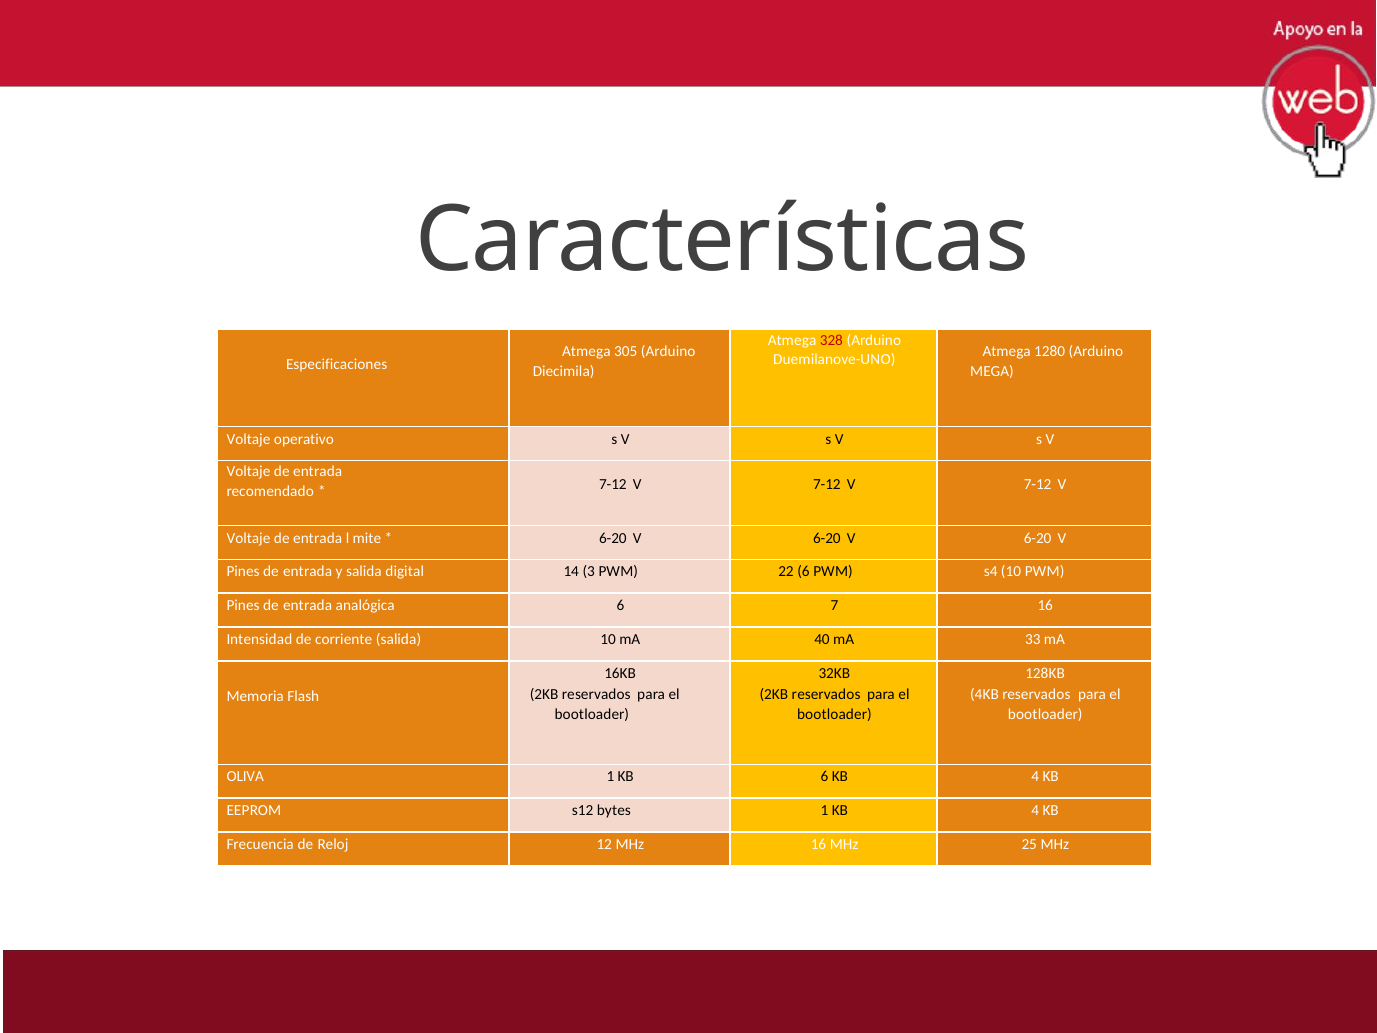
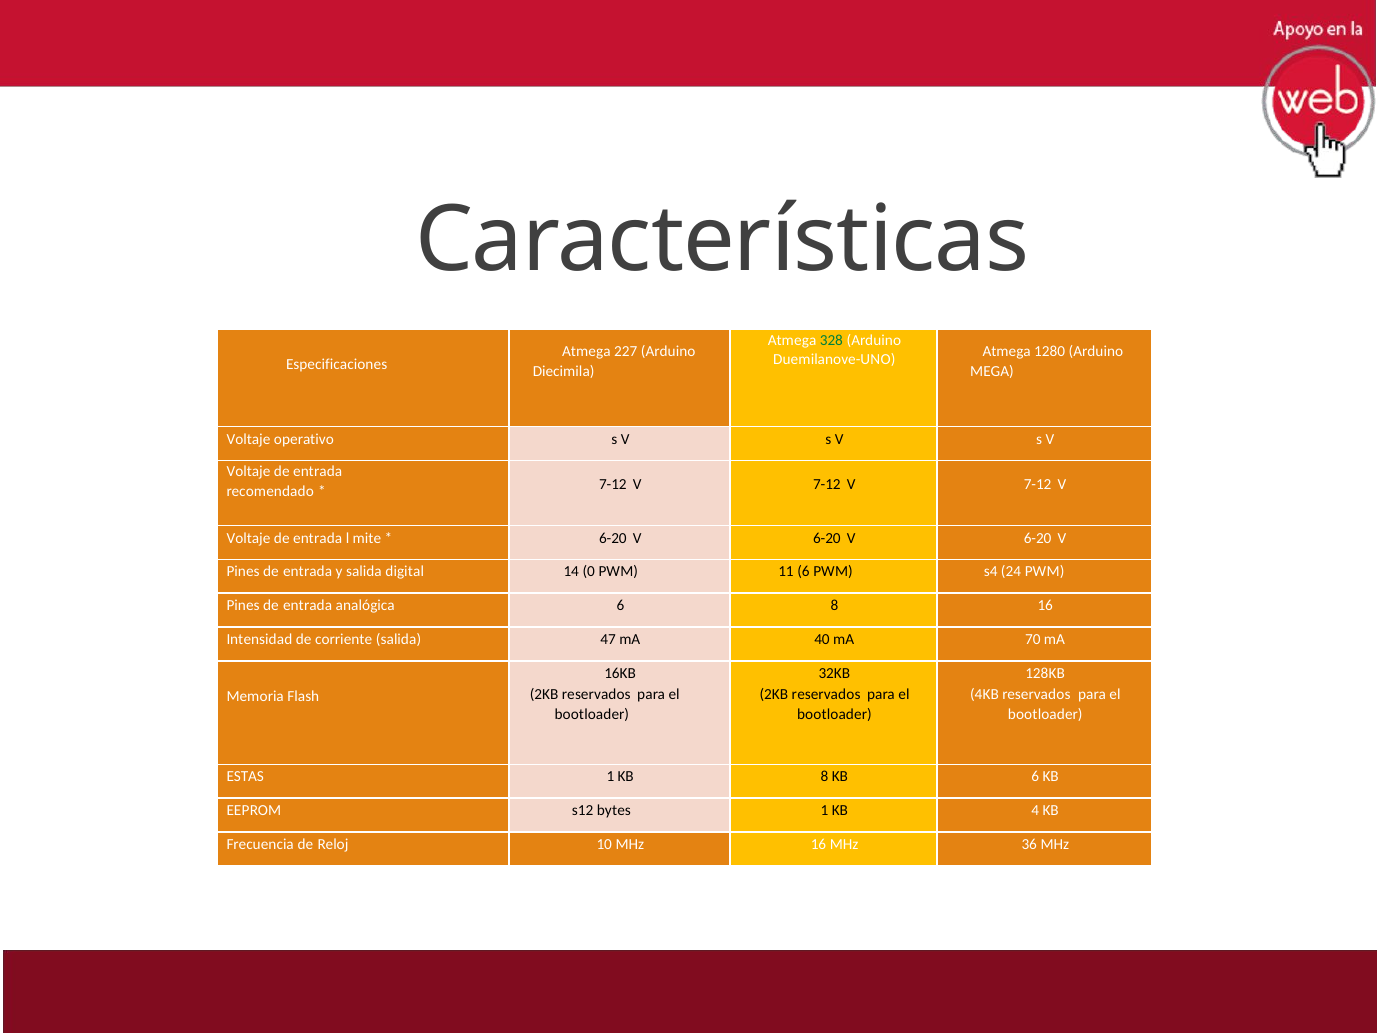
328 colour: red -> green
305: 305 -> 227
3: 3 -> 0
22: 22 -> 11
s4 10: 10 -> 24
6 7: 7 -> 8
salida 10: 10 -> 47
33: 33 -> 70
OLIVA: OLIVA -> ESTAS
KB 6: 6 -> 8
4 at (1035, 777): 4 -> 6
12: 12 -> 10
25: 25 -> 36
